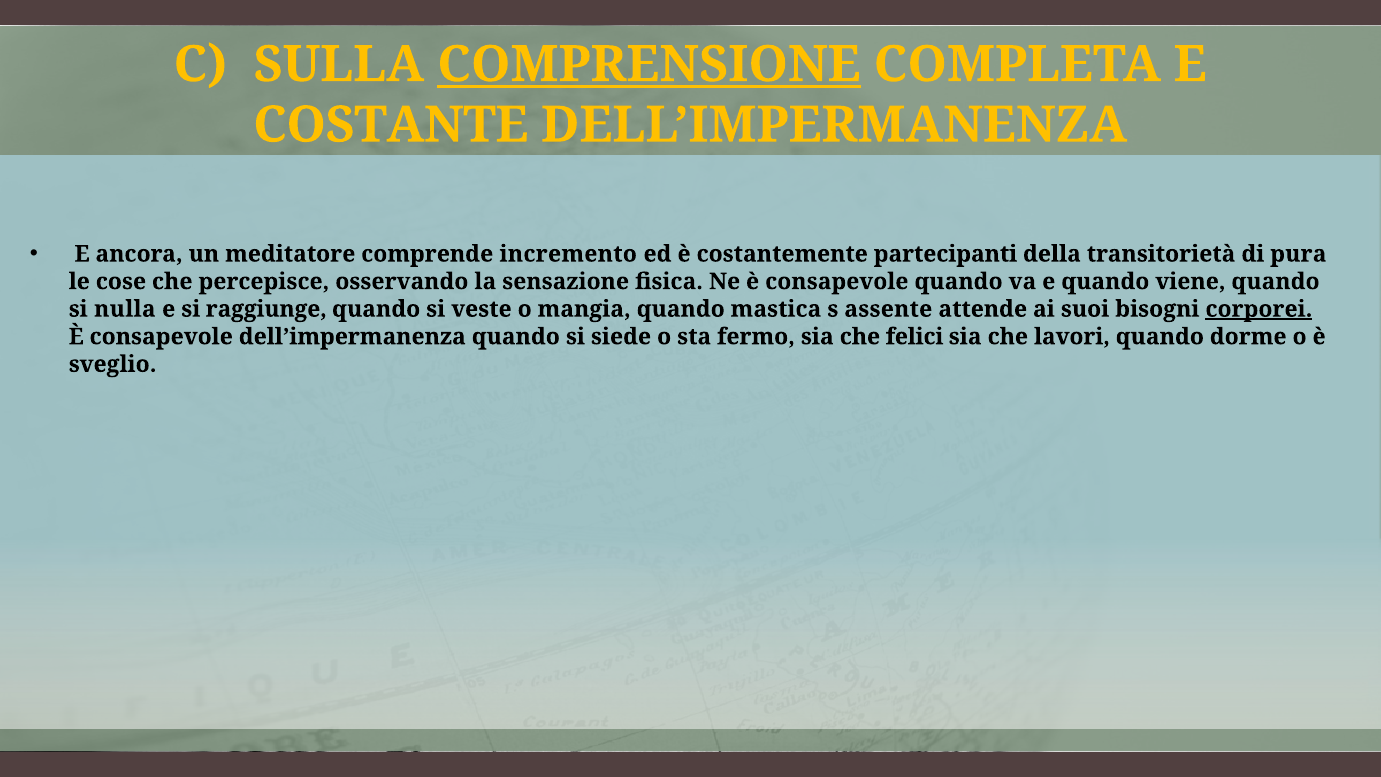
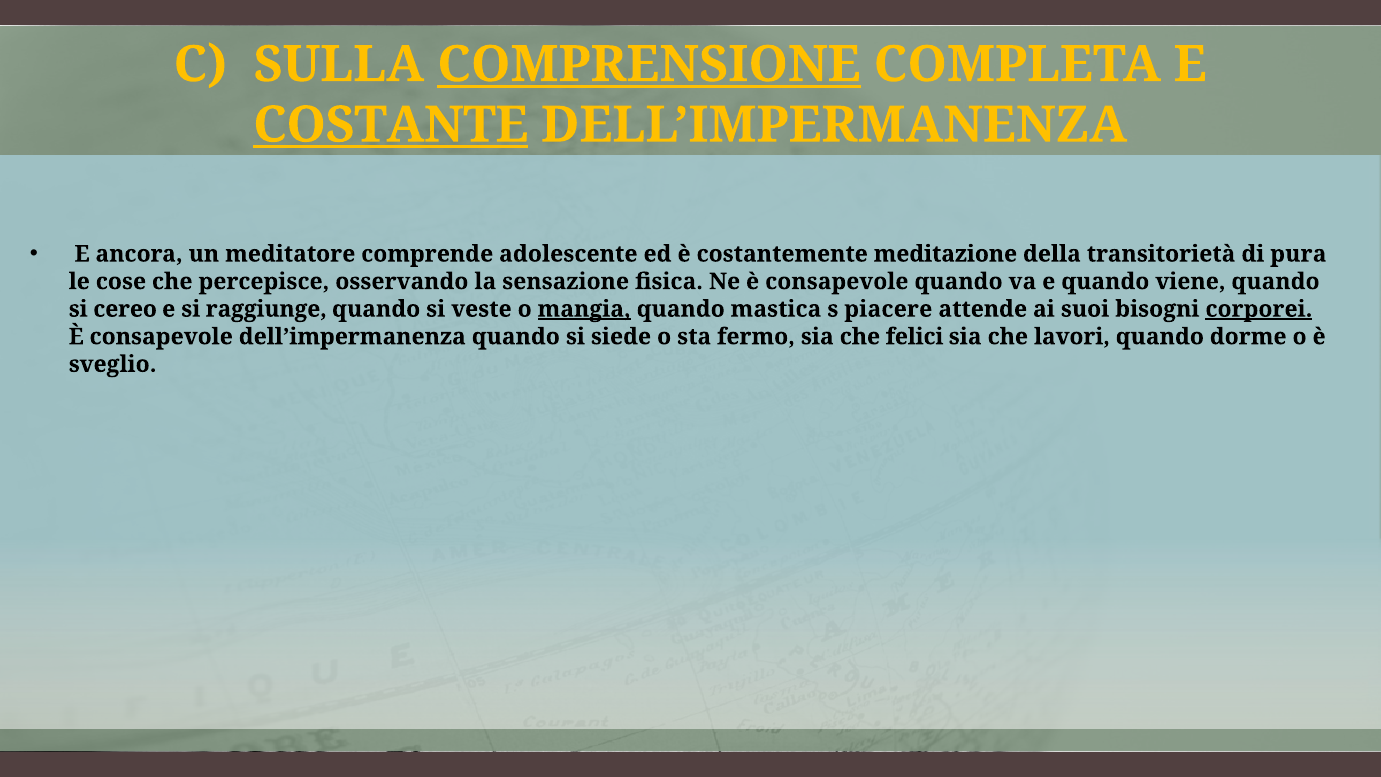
COSTANTE underline: none -> present
incremento: incremento -> adolescente
partecipanti: partecipanti -> meditazione
nulla: nulla -> cereo
mangia underline: none -> present
assente: assente -> piacere
